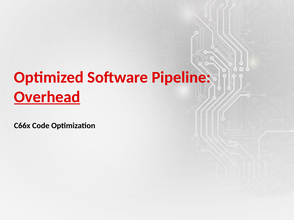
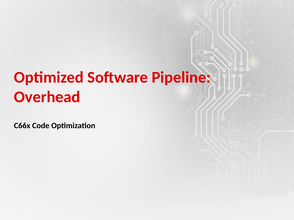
Overhead underline: present -> none
